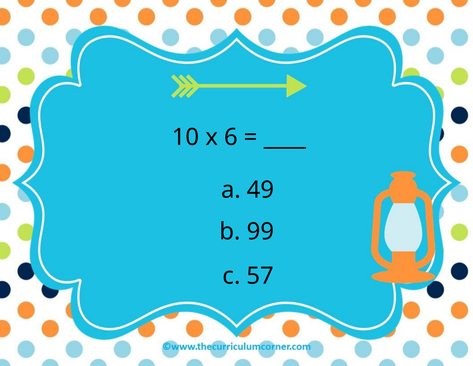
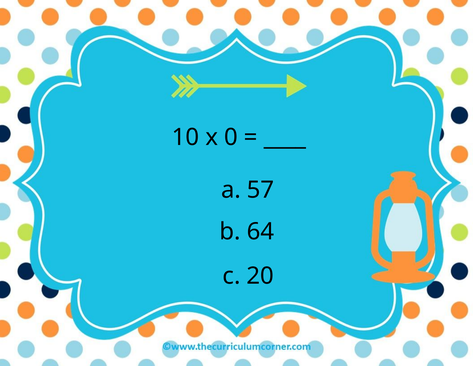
6: 6 -> 0
49: 49 -> 57
99: 99 -> 64
57: 57 -> 20
